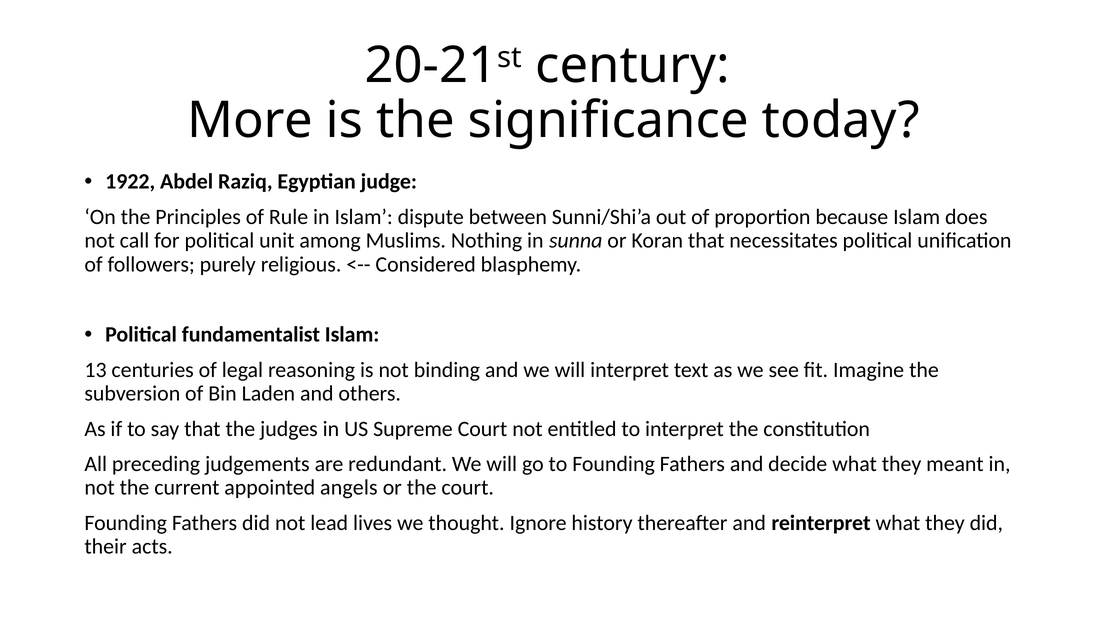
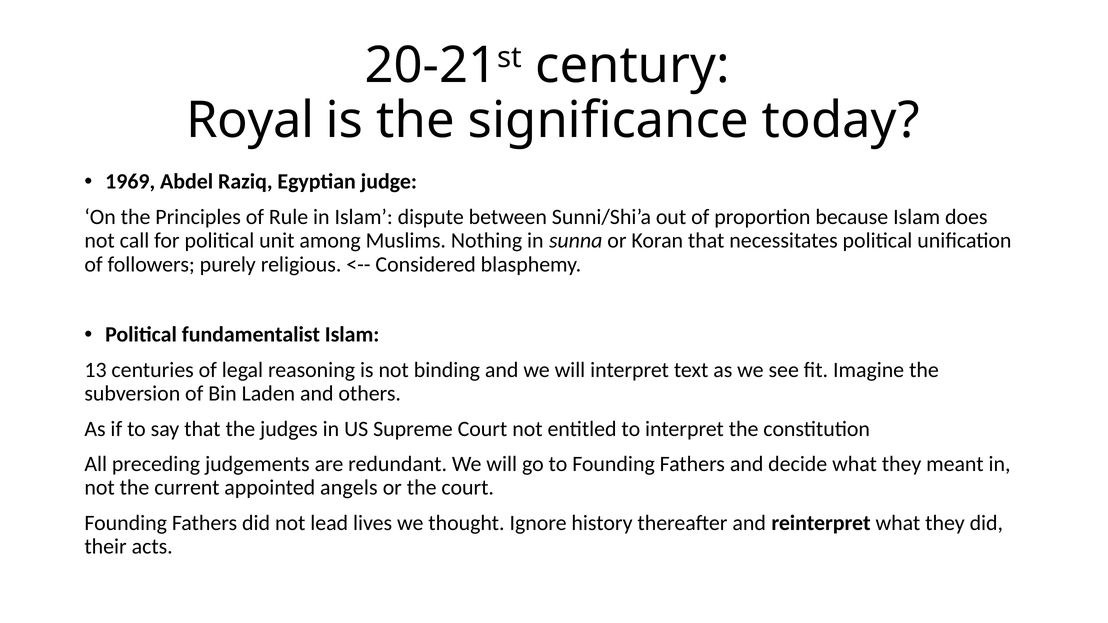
More: More -> Royal
1922: 1922 -> 1969
